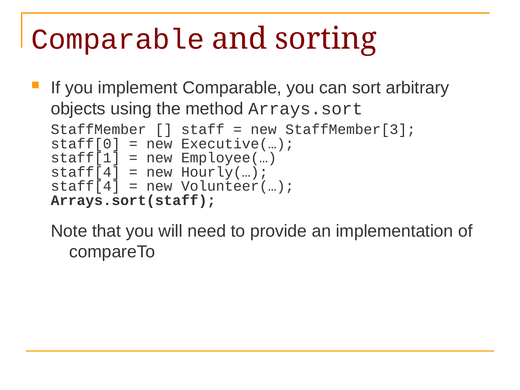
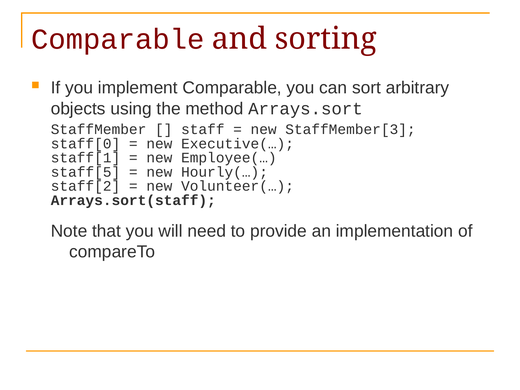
staff[4 at (86, 172): staff[4 -> staff[5
staff[4 at (86, 186): staff[4 -> staff[2
